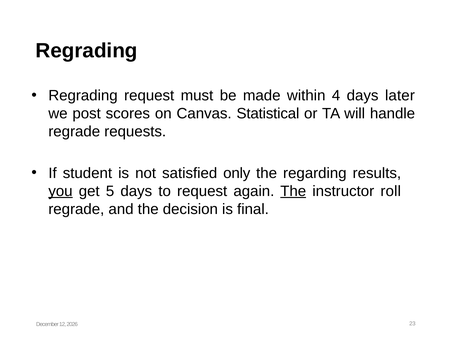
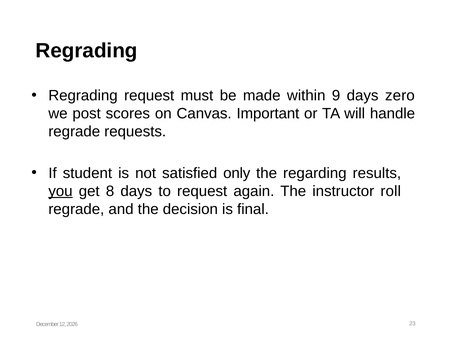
4: 4 -> 9
later: later -> zero
Statistical: Statistical -> Important
5: 5 -> 8
The at (293, 191) underline: present -> none
